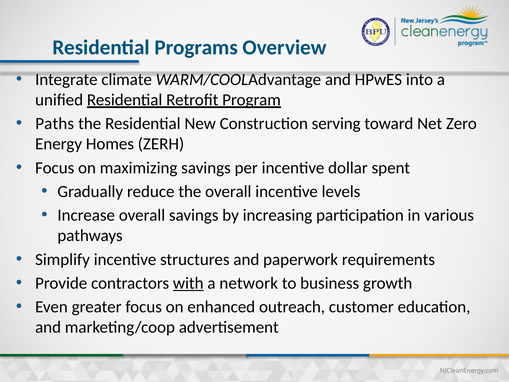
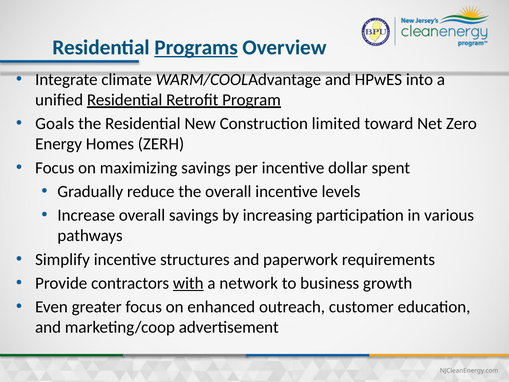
Programs underline: none -> present
Paths: Paths -> Goals
serving: serving -> limited
